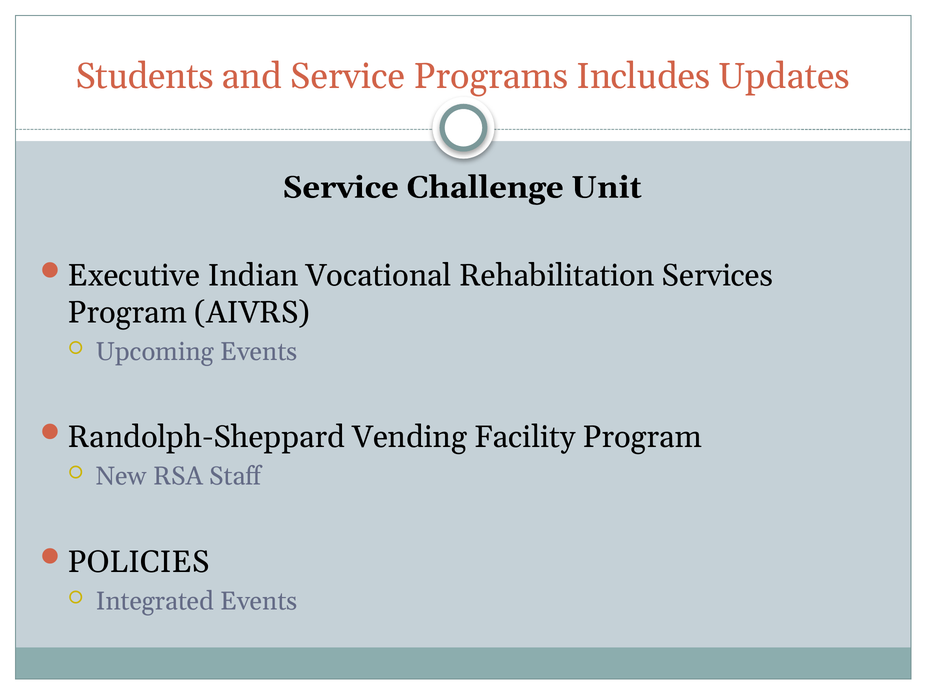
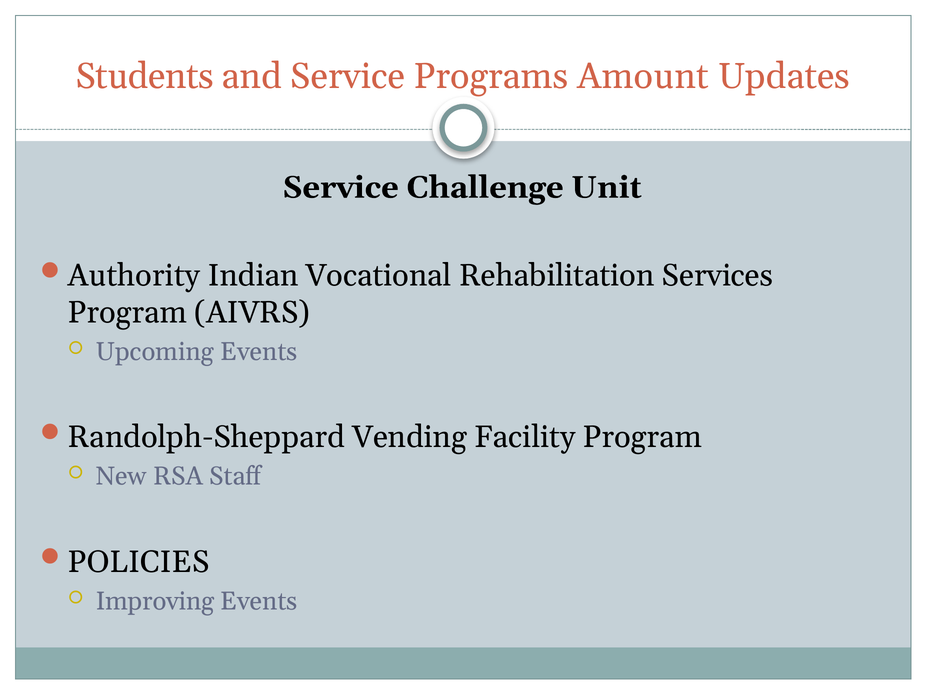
Includes: Includes -> Amount
Executive: Executive -> Authority
Integrated: Integrated -> Improving
